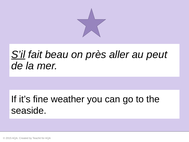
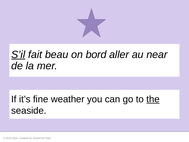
près: près -> bord
peut: peut -> near
the underline: none -> present
